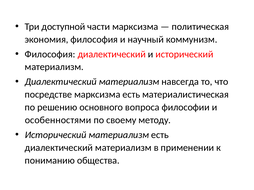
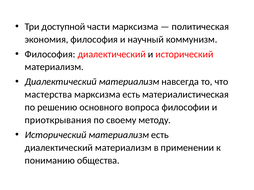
посредстве: посредстве -> мастерства
особенностями: особенностями -> приоткрывания
